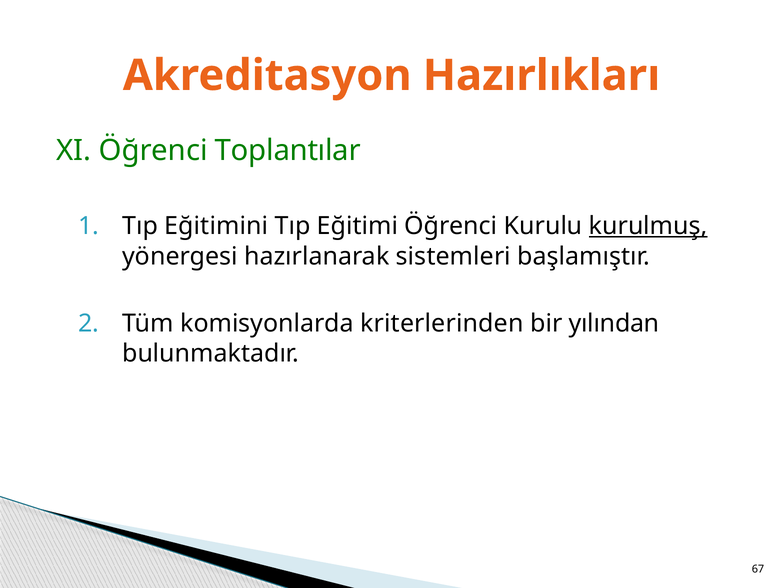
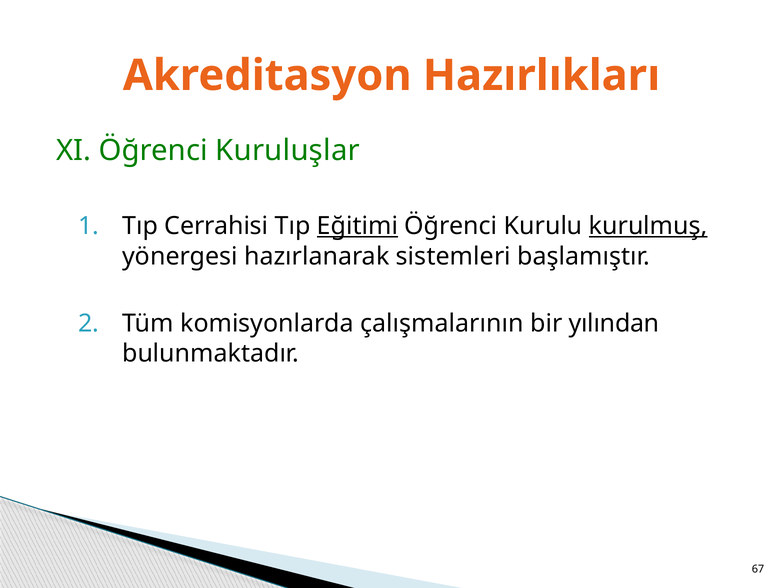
Toplantılar: Toplantılar -> Kuruluşlar
Eğitimini: Eğitimini -> Cerrahisi
Eğitimi underline: none -> present
kriterlerinden: kriterlerinden -> çalışmalarının
